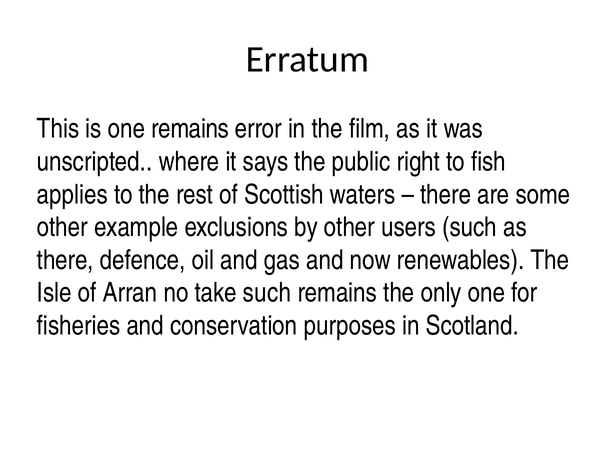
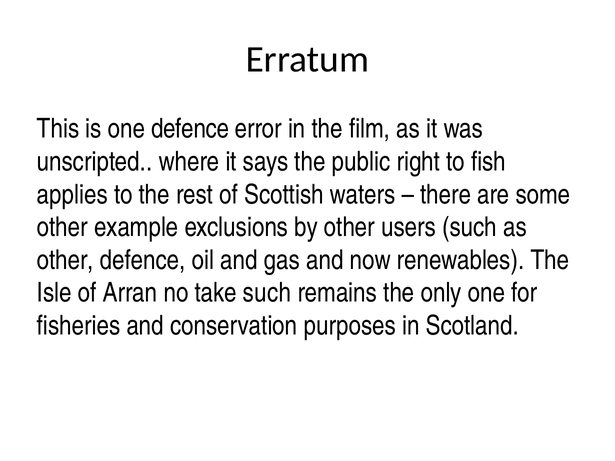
one remains: remains -> defence
there at (65, 260): there -> other
